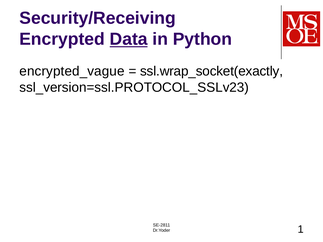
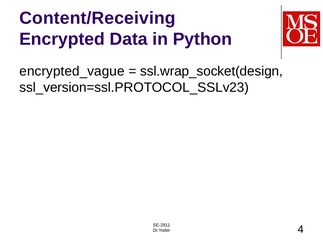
Security/Receiving: Security/Receiving -> Content/Receiving
Data underline: present -> none
ssl.wrap_socket(exactly: ssl.wrap_socket(exactly -> ssl.wrap_socket(design
1: 1 -> 4
